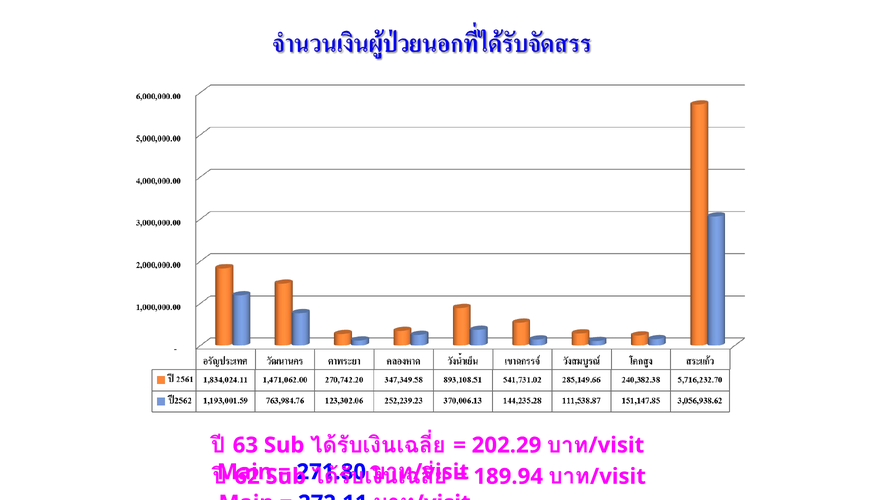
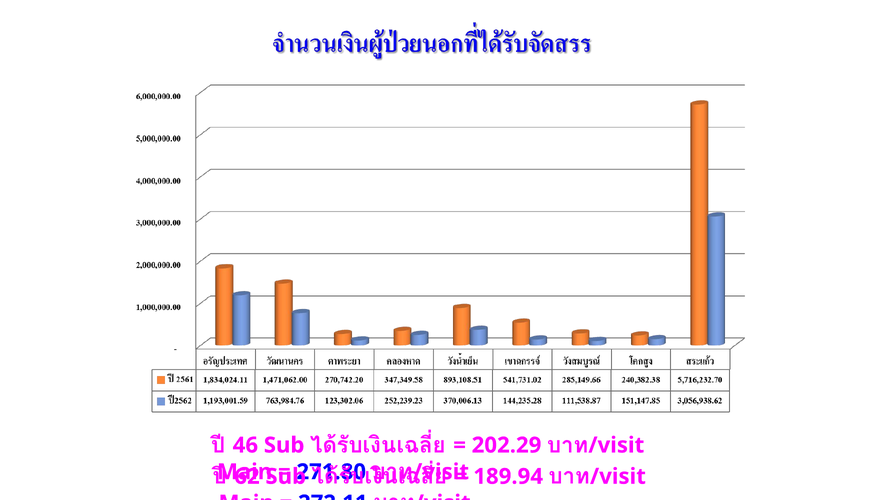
63: 63 -> 46
